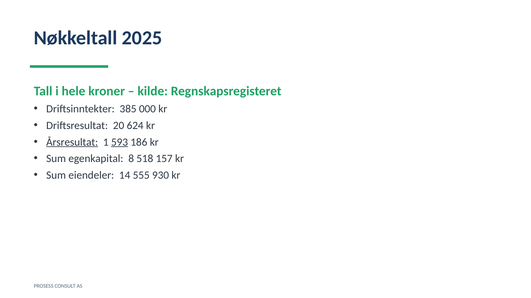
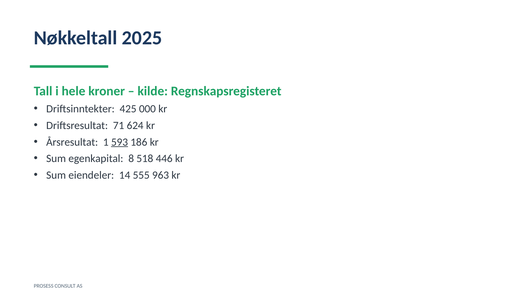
385: 385 -> 425
20: 20 -> 71
Årsresultat underline: present -> none
157: 157 -> 446
930: 930 -> 963
